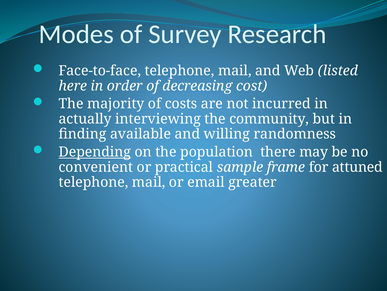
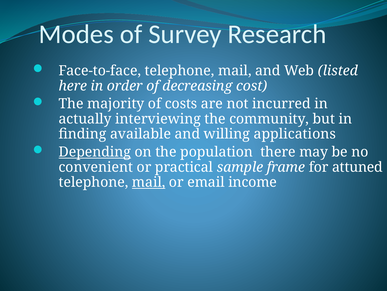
randomness: randomness -> applications
mail at (149, 182) underline: none -> present
greater: greater -> income
